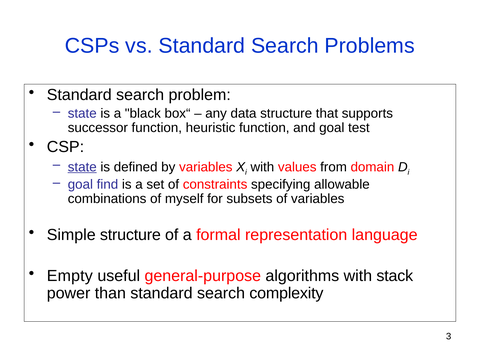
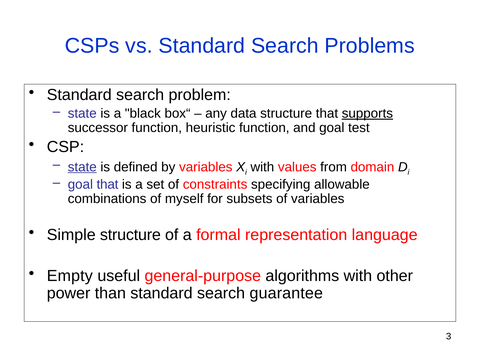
supports underline: none -> present
goal find: find -> that
stack: stack -> other
complexity: complexity -> guarantee
